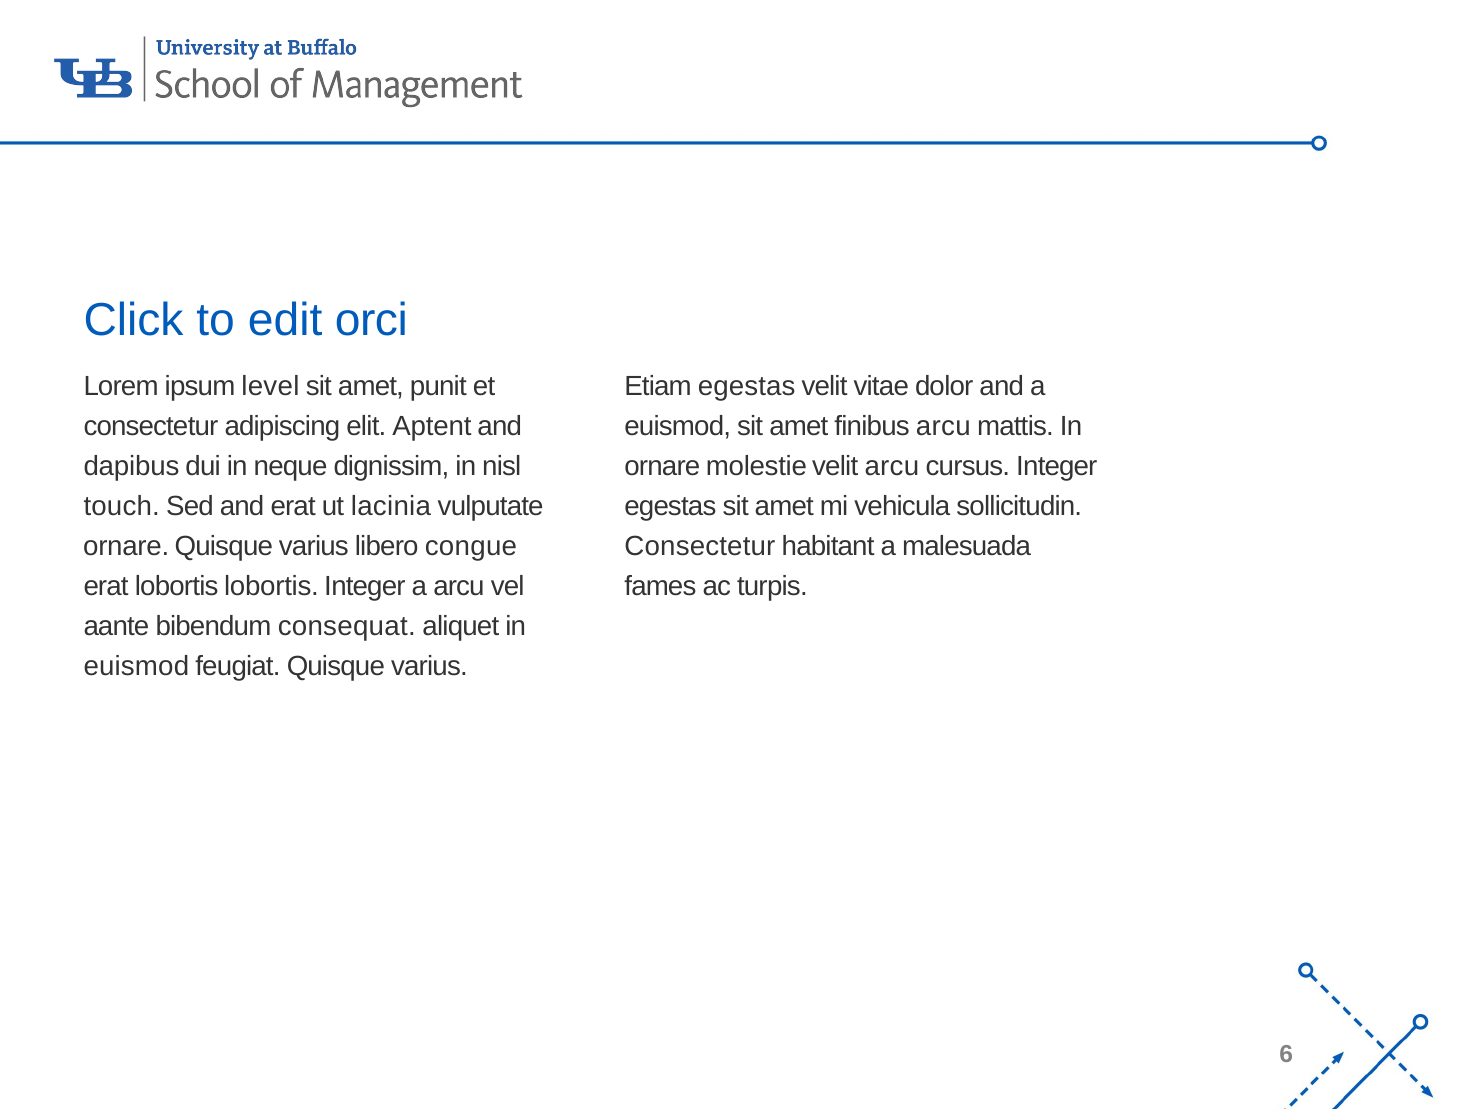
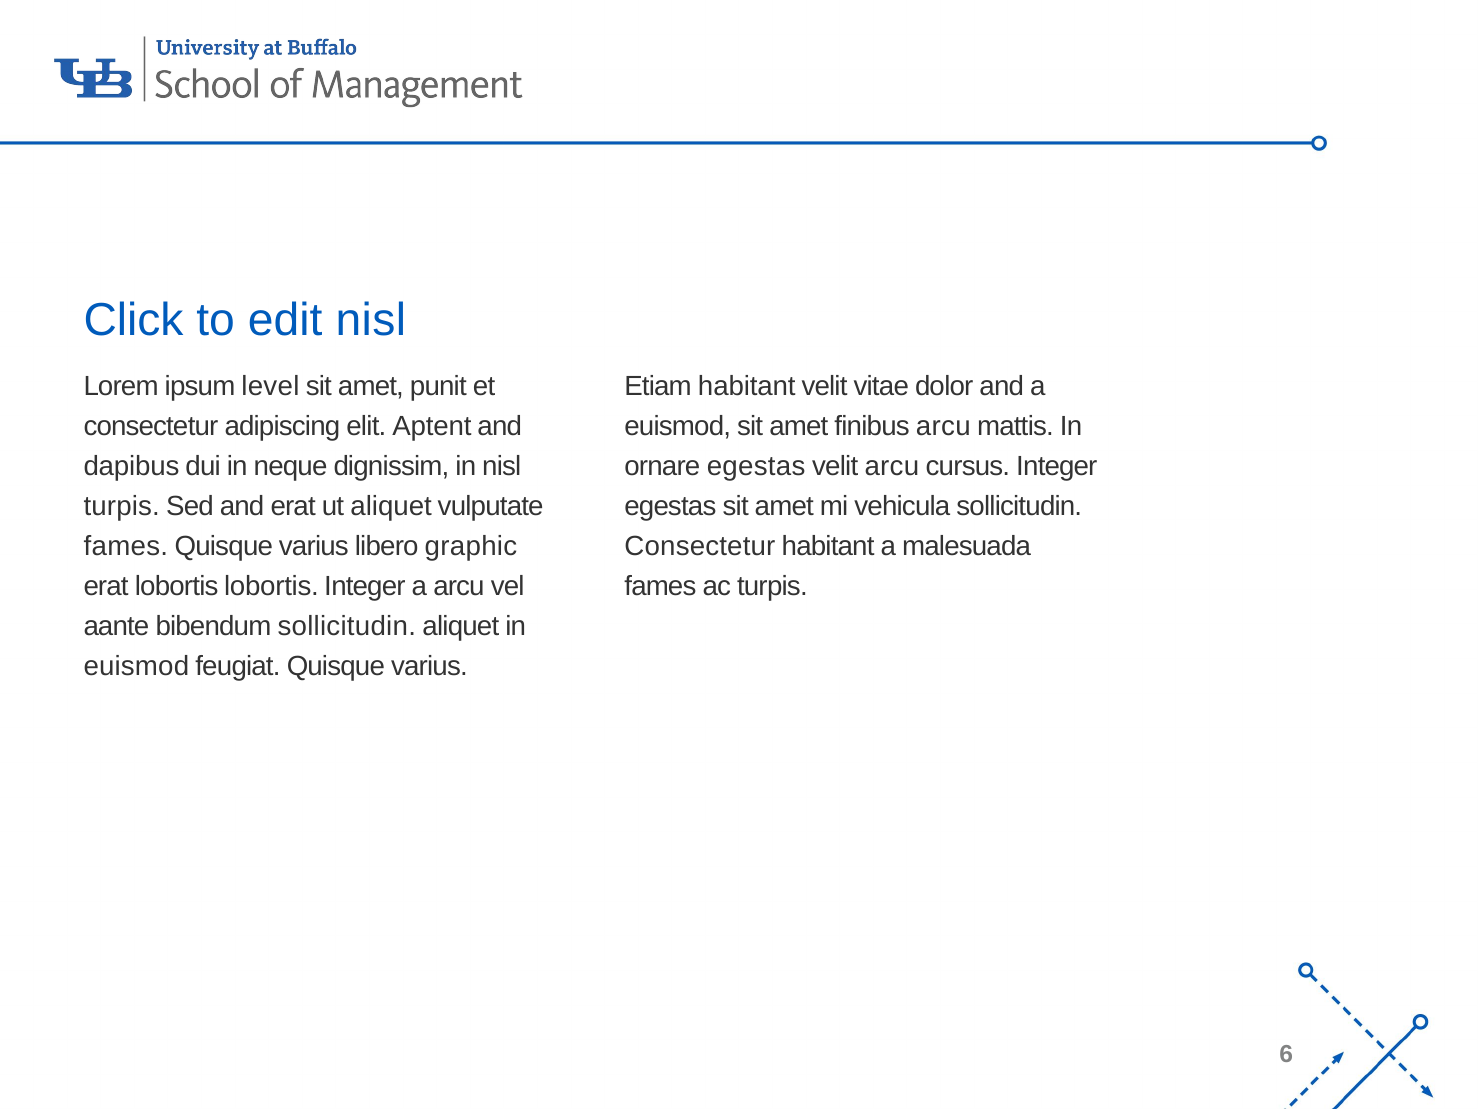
edit orci: orci -> nisl
Etiam egestas: egestas -> habitant
ornare molestie: molestie -> egestas
touch at (122, 506): touch -> turpis
ut lacinia: lacinia -> aliquet
ornare at (126, 546): ornare -> fames
congue: congue -> graphic
bibendum consequat: consequat -> sollicitudin
